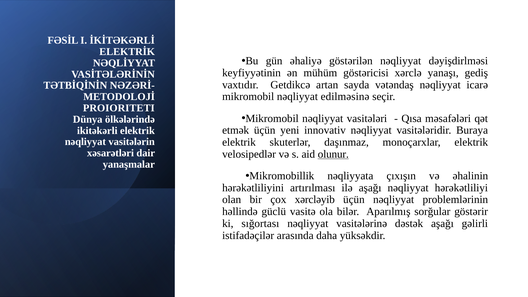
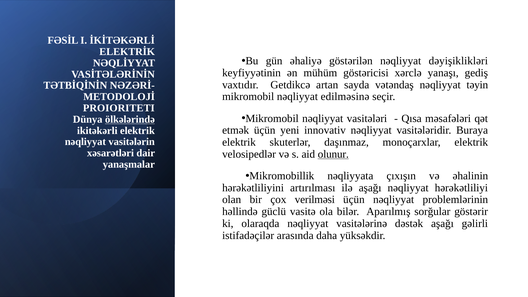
dəyişdirlməsi: dəyişdirlməsi -> dəyişiklikləri
icarə: icarə -> təyin
ölkələrində underline: none -> present
xərcləyib: xərcləyib -> verilməsi
sığortası: sığortası -> olaraqda
